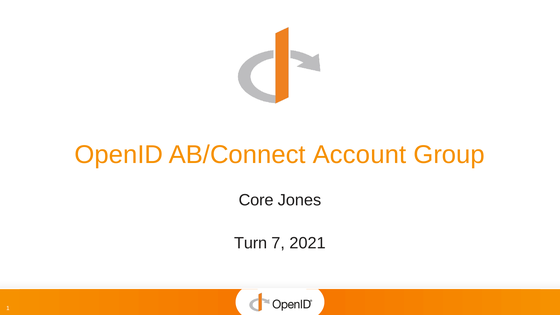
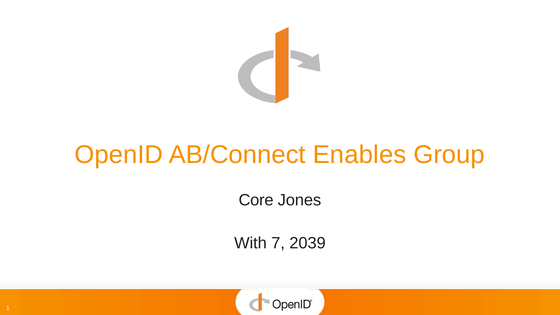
Account: Account -> Enables
Turn: Turn -> With
2021: 2021 -> 2039
